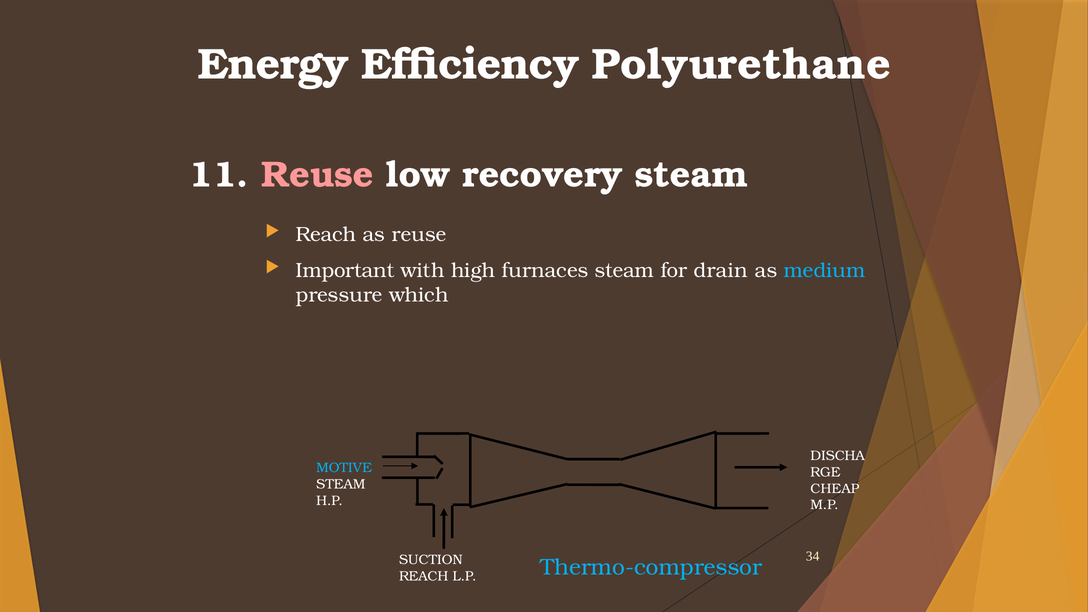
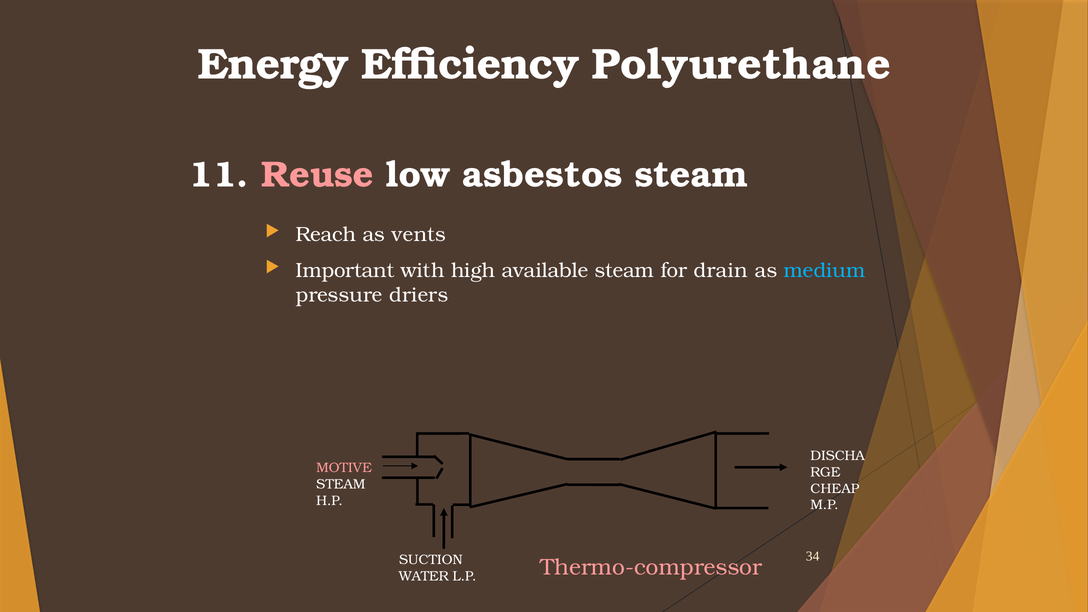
recovery: recovery -> asbestos
as reuse: reuse -> vents
furnaces: furnaces -> available
which: which -> driers
MOTIVE colour: light blue -> pink
REACH at (424, 576): REACH -> WATER
Thermo-compressor colour: light blue -> pink
